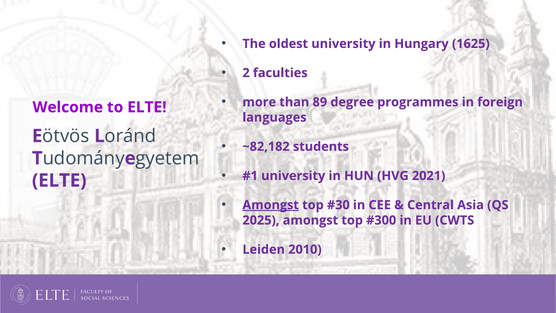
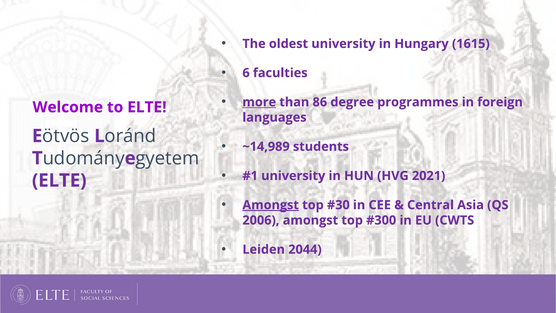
1625: 1625 -> 1615
2: 2 -> 6
more underline: none -> present
89: 89 -> 86
~82,182: ~82,182 -> ~14,989
2025: 2025 -> 2006
2010: 2010 -> 2044
